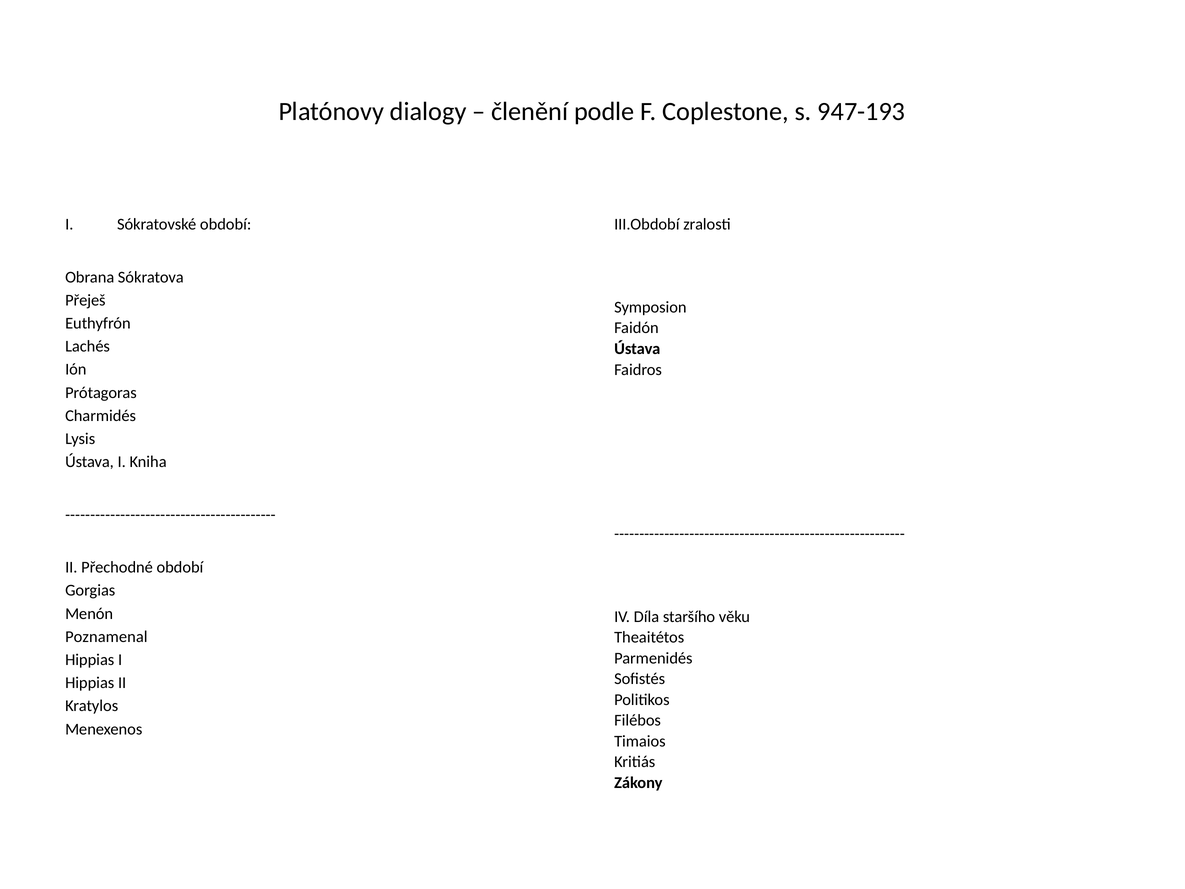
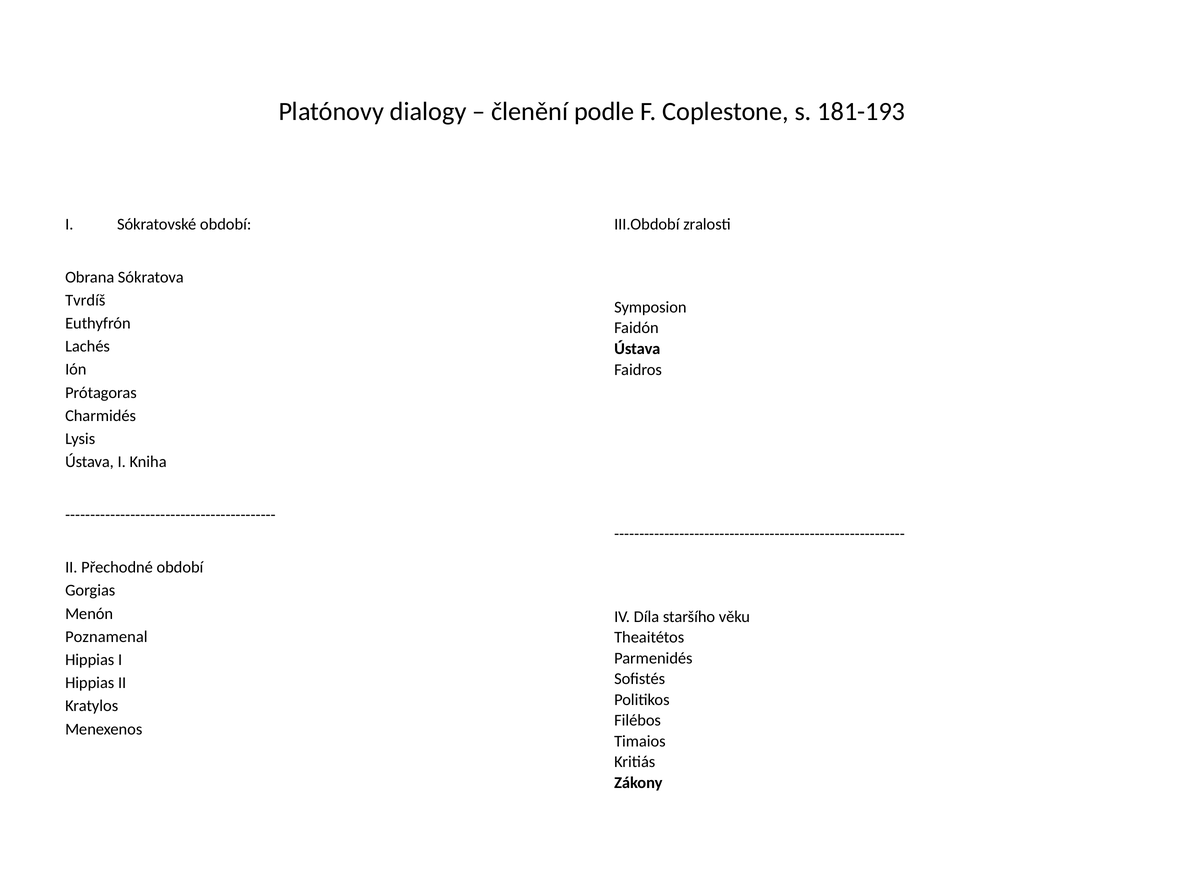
947-193: 947-193 -> 181-193
Přeješ: Přeješ -> Tvrdíš
